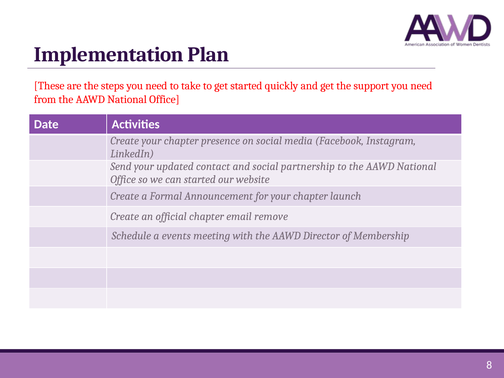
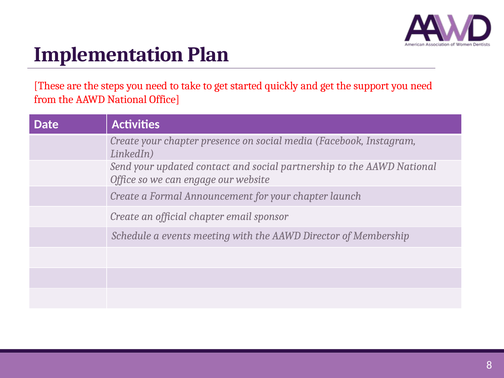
can started: started -> engage
remove: remove -> sponsor
